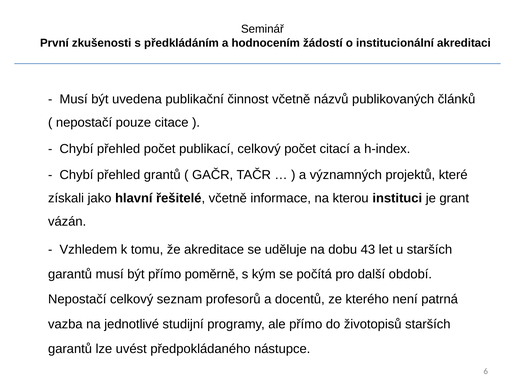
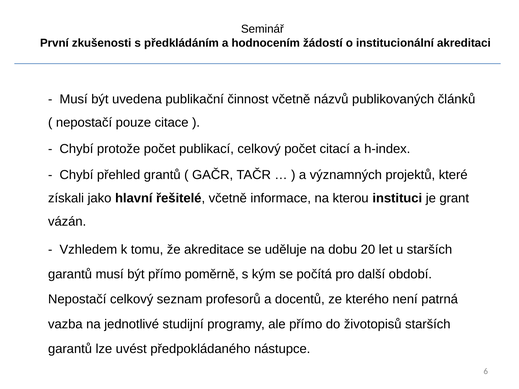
přehled at (119, 149): přehled -> protože
43: 43 -> 20
